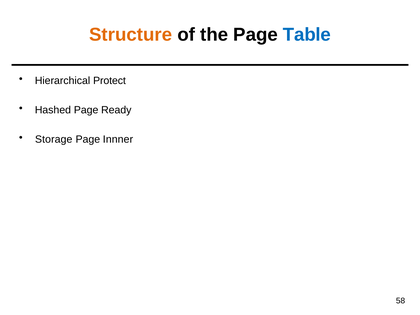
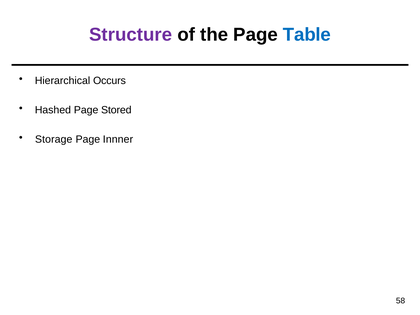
Structure colour: orange -> purple
Protect: Protect -> Occurs
Ready: Ready -> Stored
